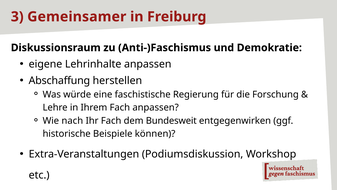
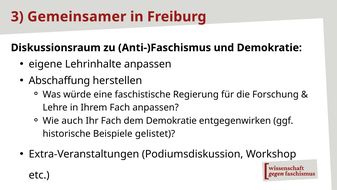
nach: nach -> auch
dem Bundesweit: Bundesweit -> Demokratie
können: können -> gelistet
